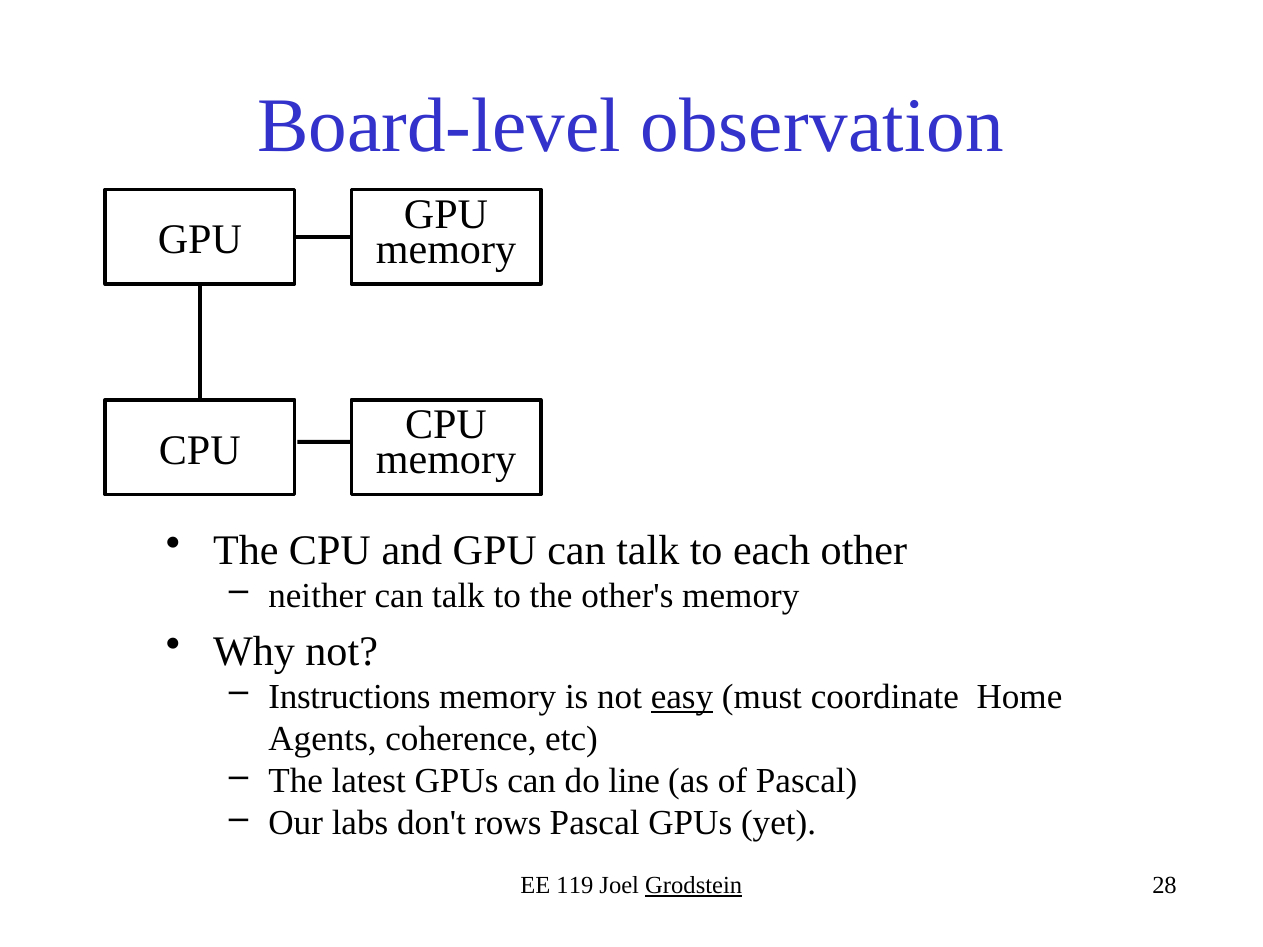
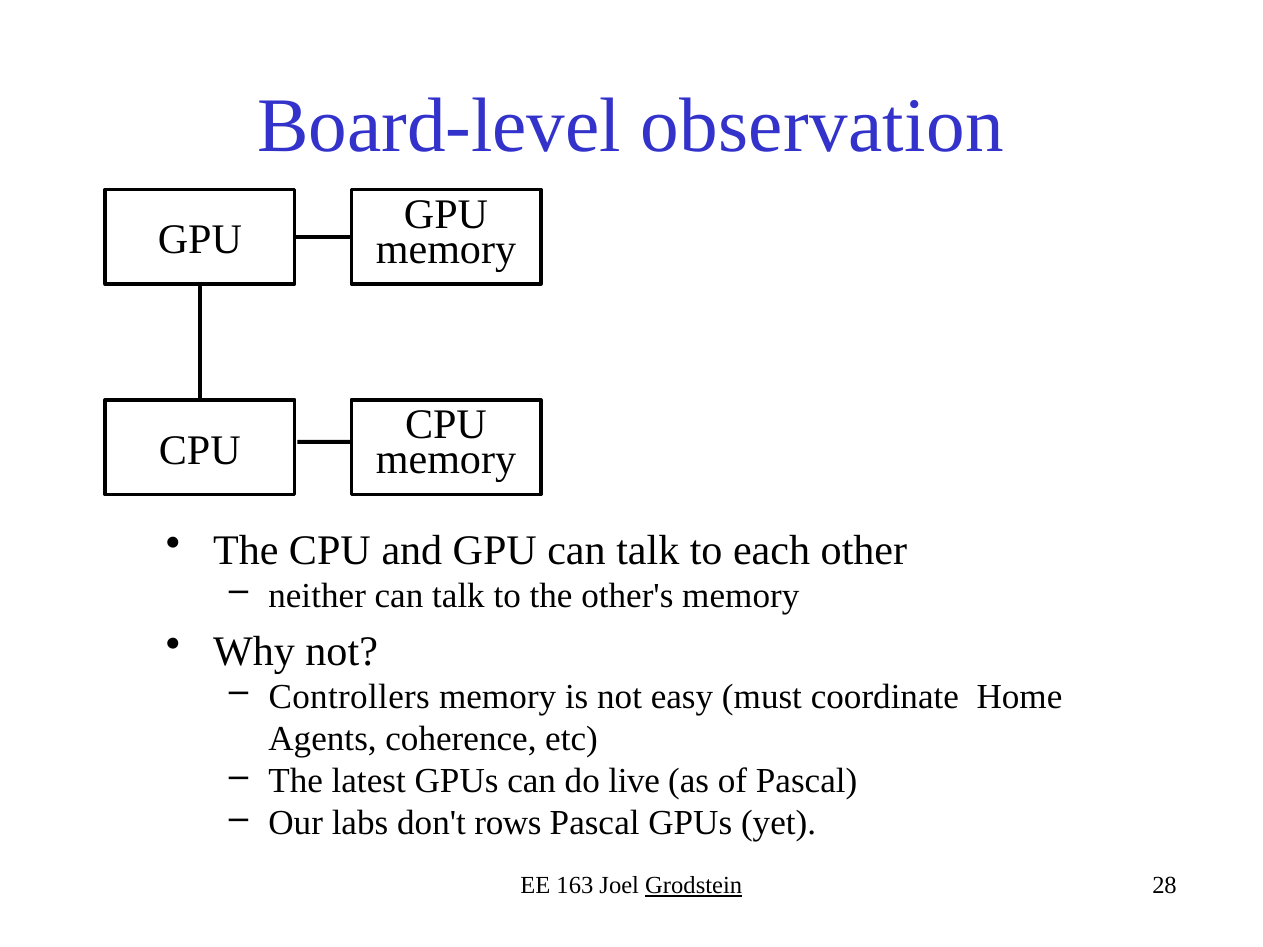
Instructions: Instructions -> Controllers
easy underline: present -> none
line: line -> live
119: 119 -> 163
